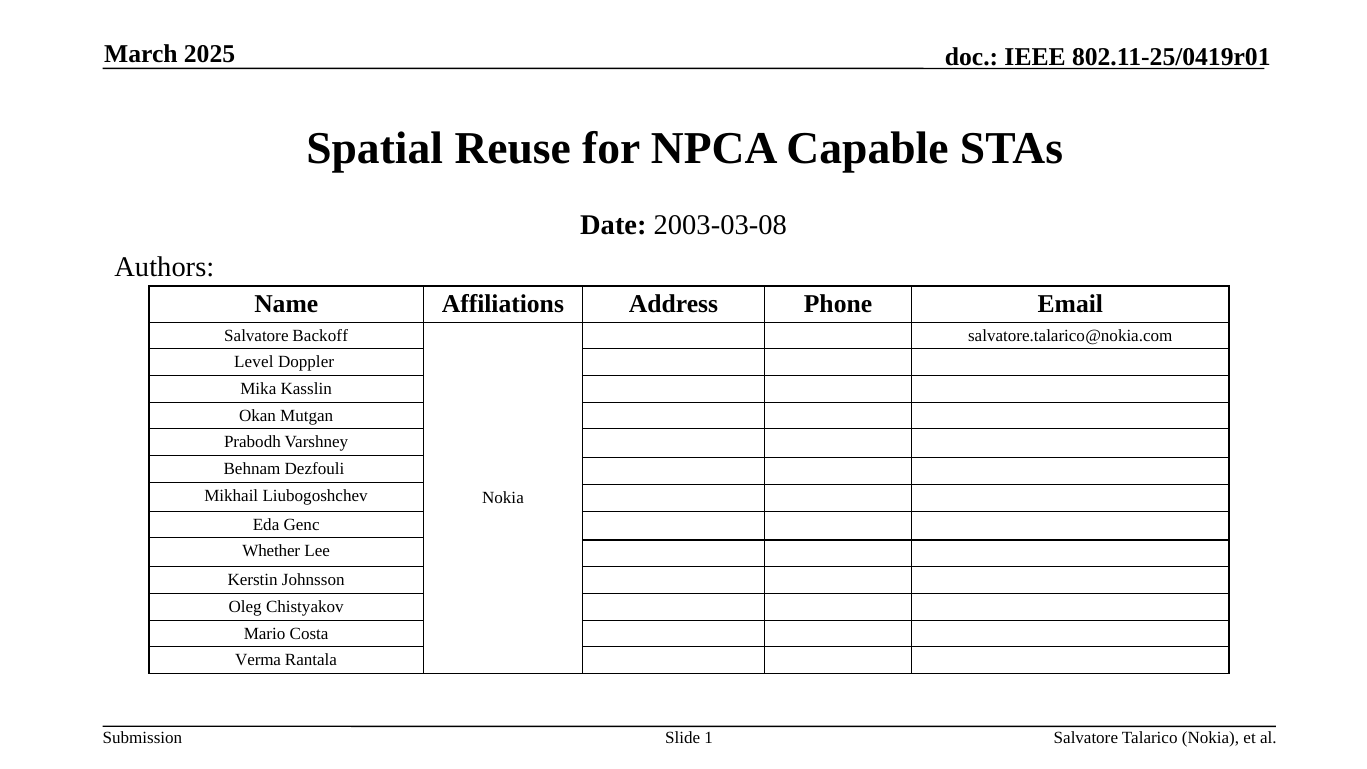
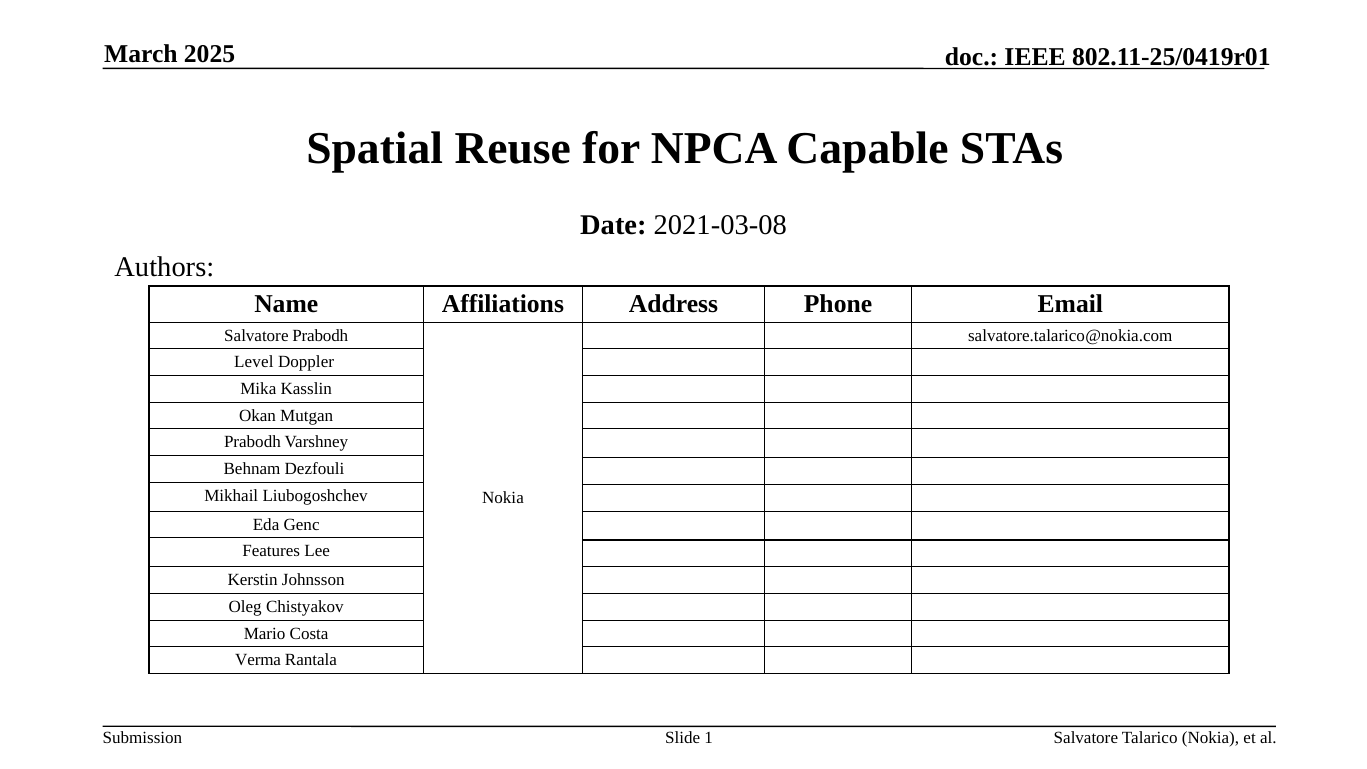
2003-03-08: 2003-03-08 -> 2021-03-08
Salvatore Backoff: Backoff -> Prabodh
Whether: Whether -> Features
